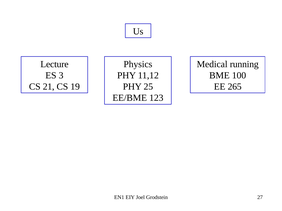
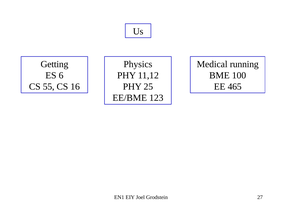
Lecture: Lecture -> Getting
3: 3 -> 6
21: 21 -> 55
19: 19 -> 16
265: 265 -> 465
